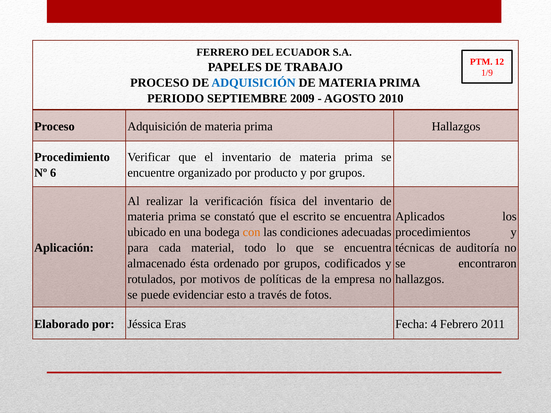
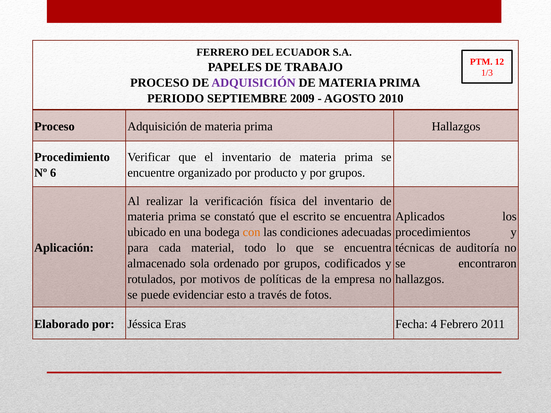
1/9: 1/9 -> 1/3
ADQUISICIÓN at (254, 83) colour: blue -> purple
ésta: ésta -> sola
